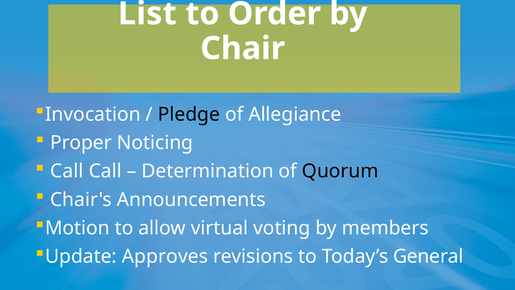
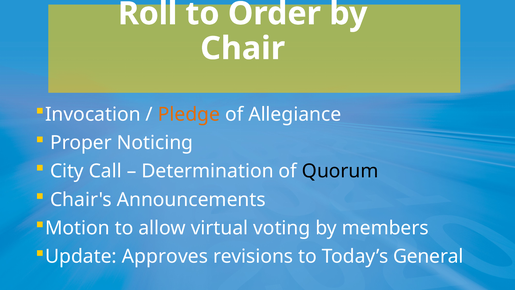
List: List -> Roll
Pledge colour: black -> orange
Call at (67, 171): Call -> City
